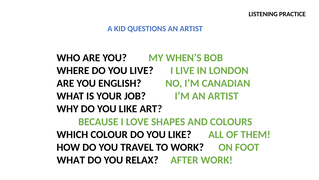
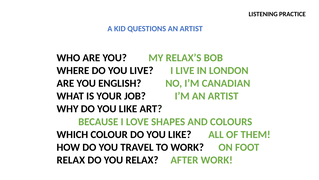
WHEN’S: WHEN’S -> RELAX’S
WHAT at (71, 160): WHAT -> RELAX
